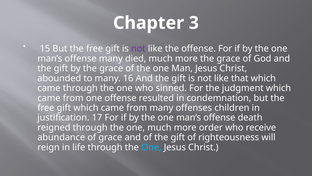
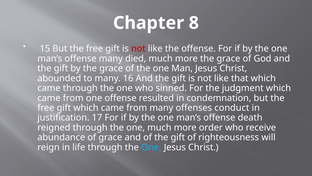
3: 3 -> 8
not at (138, 49) colour: purple -> red
children: children -> conduct
